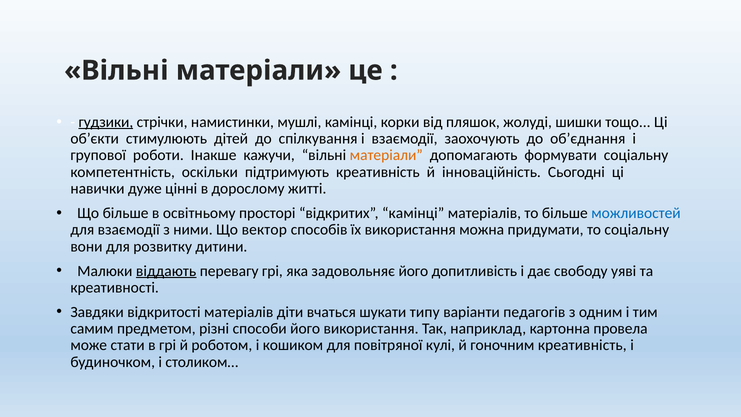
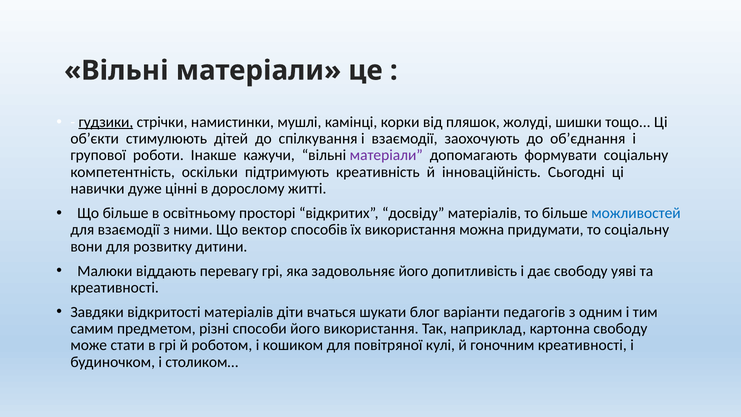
матеріали at (386, 155) colour: orange -> purple
відкритих камінці: камінці -> досвіду
віддають underline: present -> none
типу: типу -> блог
картонна провела: провела -> свободу
гоночним креативність: креативність -> креативності
